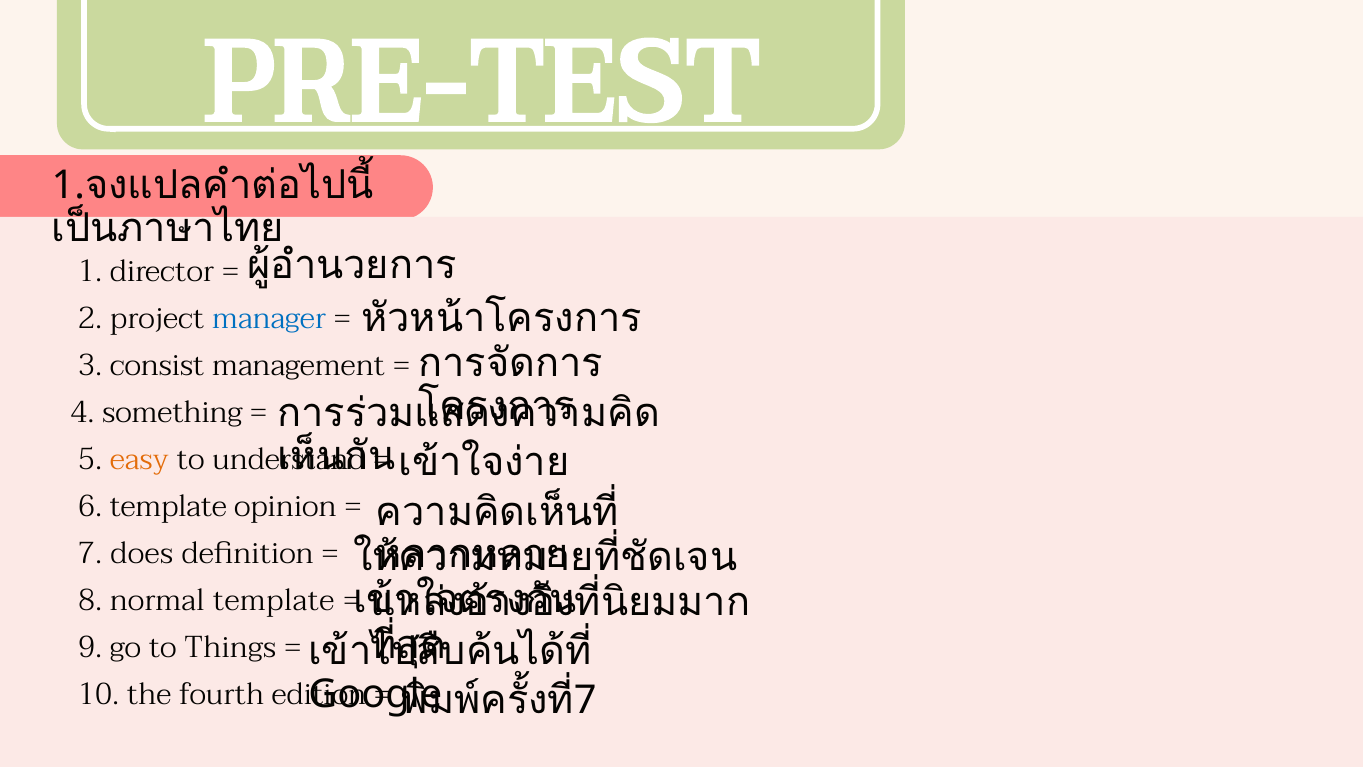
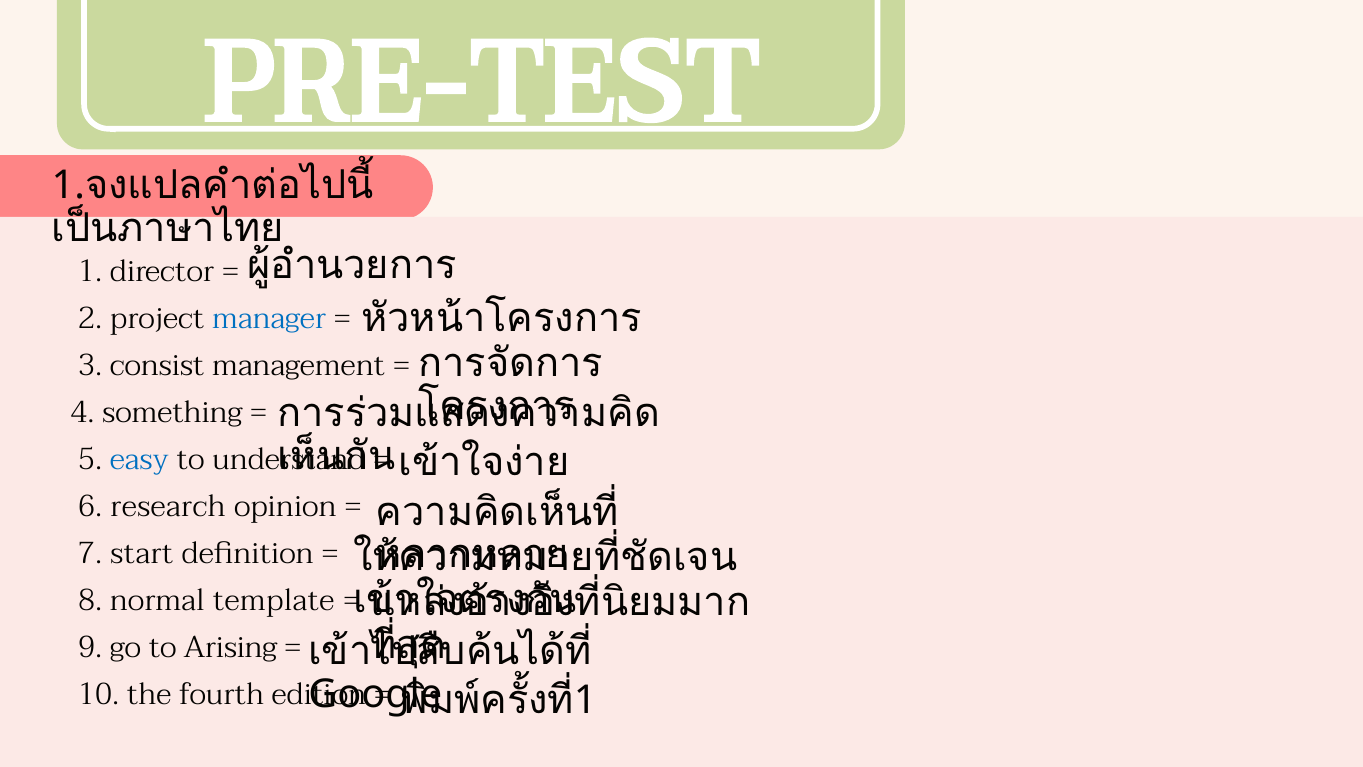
easy colour: orange -> blue
6 template: template -> research
does: does -> start
Things: Things -> Arising
7 at (585, 700): 7 -> 1
